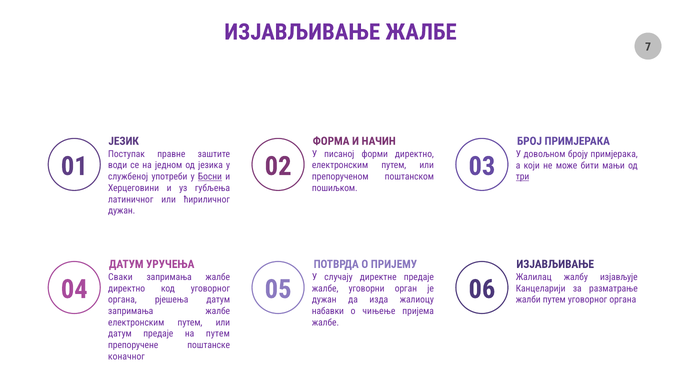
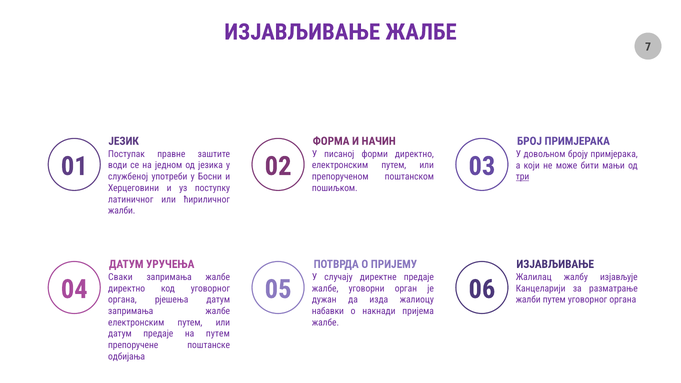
Босни underline: present -> none
губљења: губљења -> поступку
дужан at (122, 211): дужан -> жалби
чињење: чињење -> накнади
коначног: коначног -> одбијања
